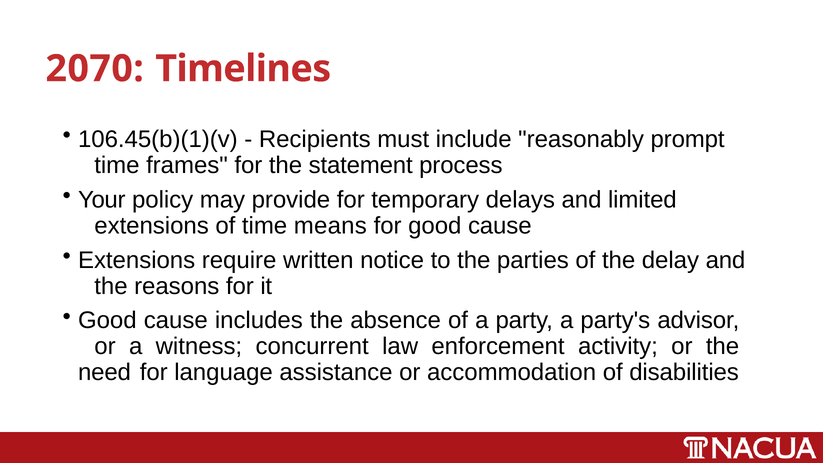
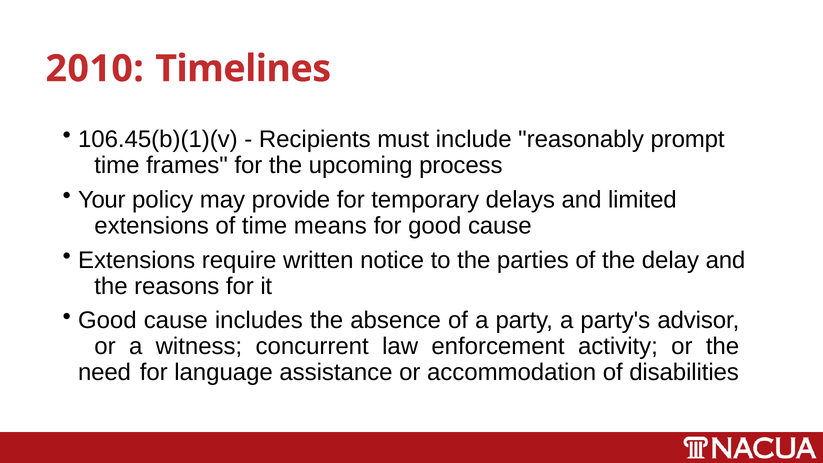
2070: 2070 -> 2010
statement: statement -> upcoming
